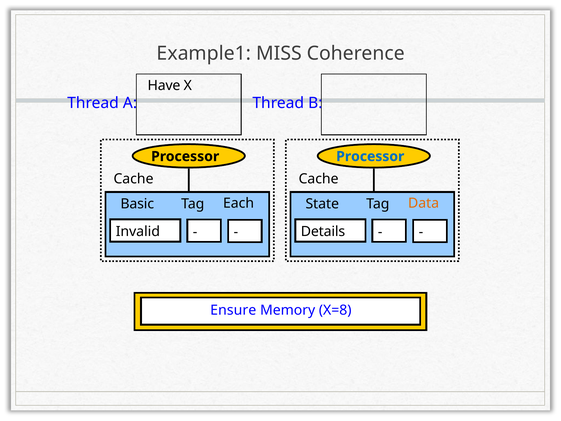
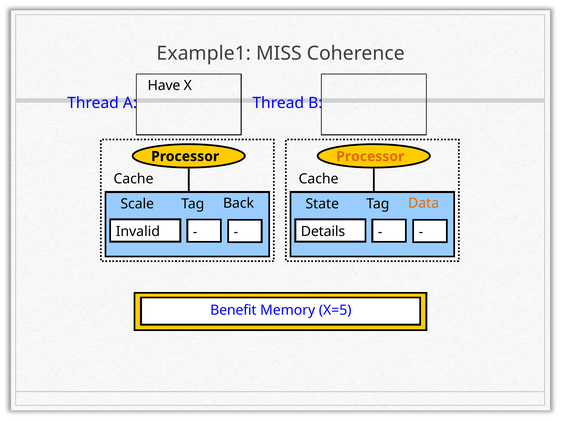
Processor at (370, 156) colour: blue -> orange
Each: Each -> Back
Basic: Basic -> Scale
Ensure: Ensure -> Benefit
X=8: X=8 -> X=5
